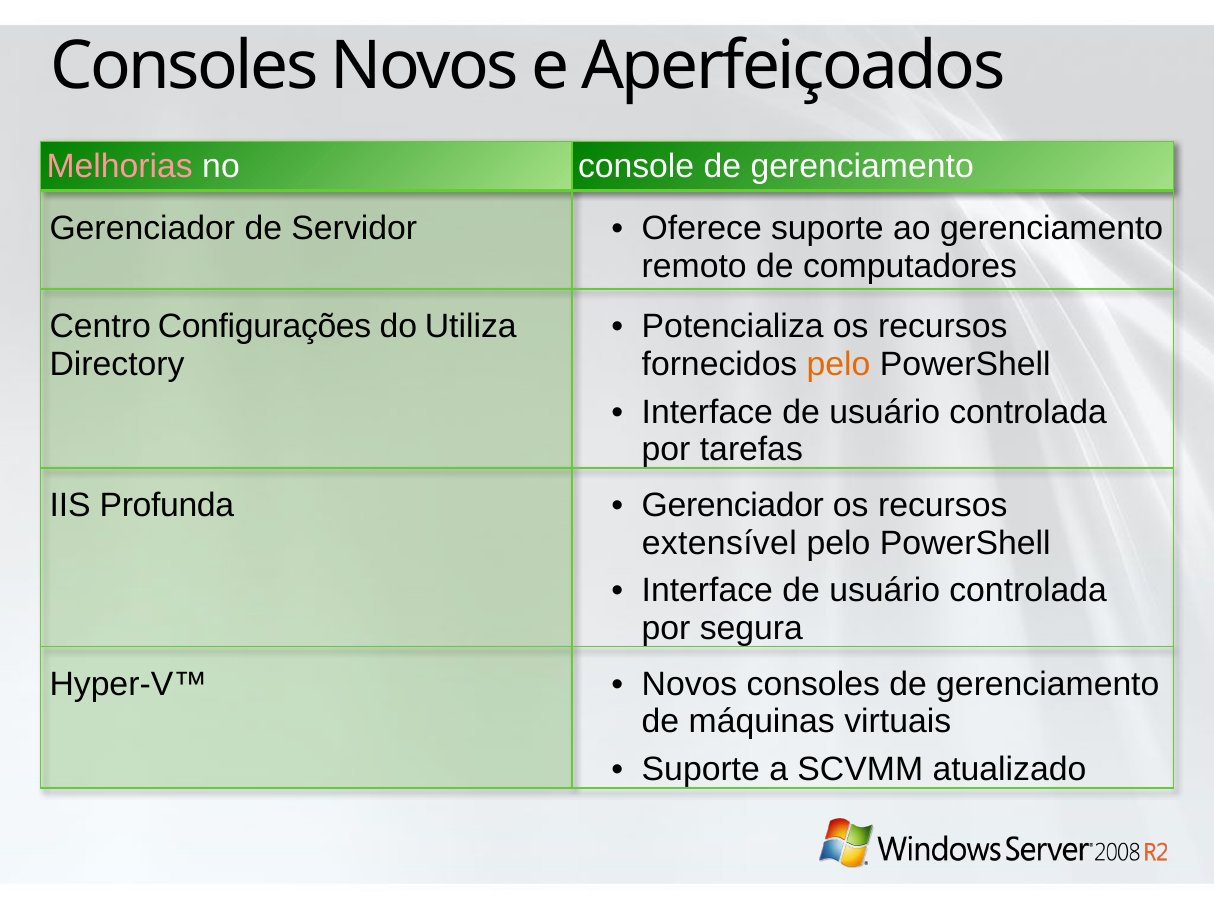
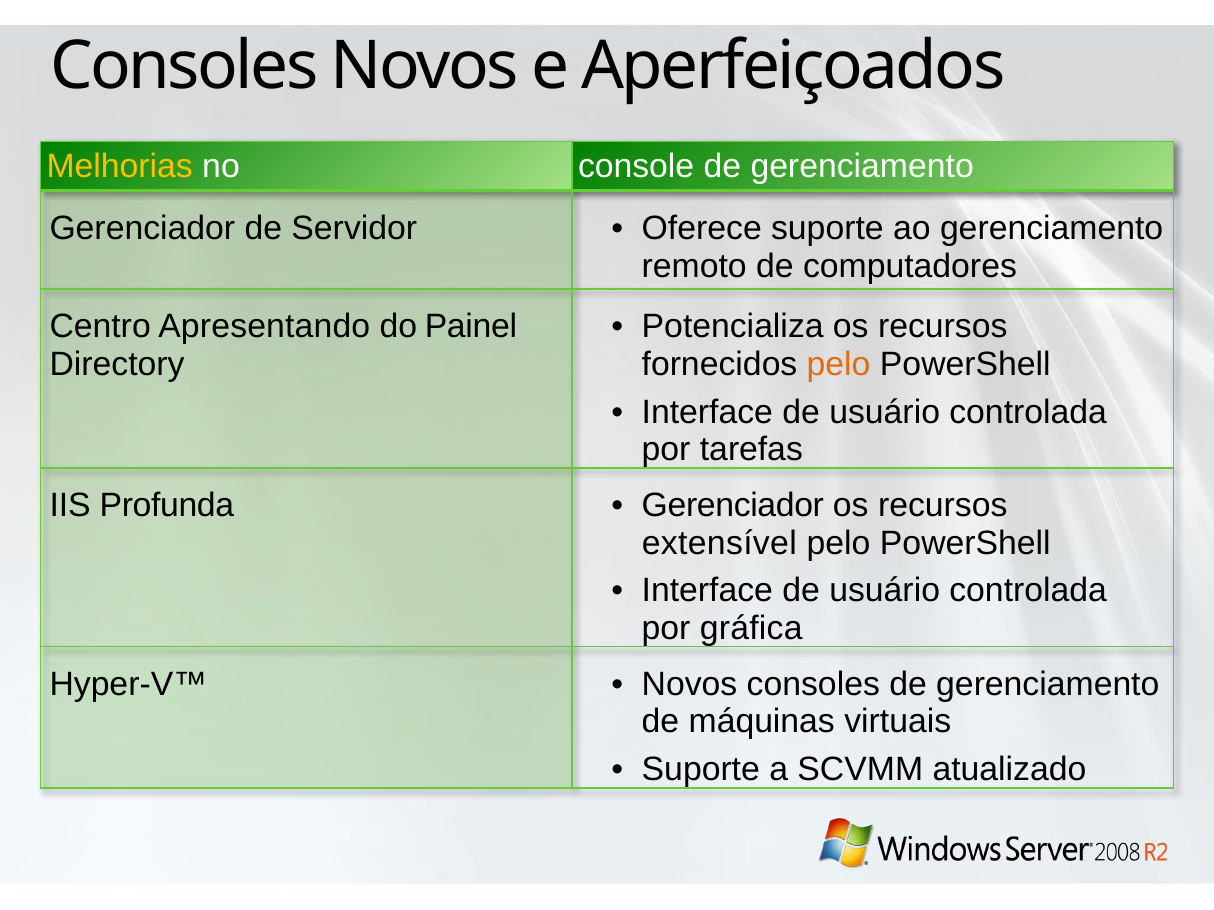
Melhorias colour: pink -> yellow
Configurações: Configurações -> Apresentando
Utiliza: Utiliza -> Painel
segura: segura -> gráfica
